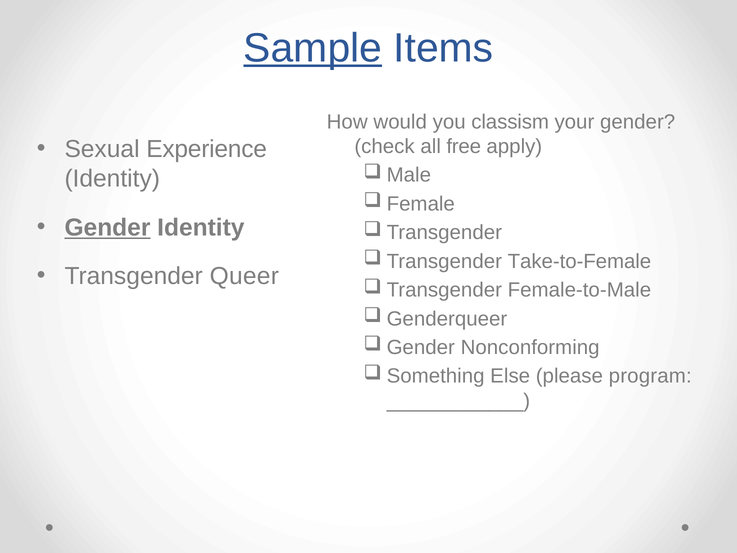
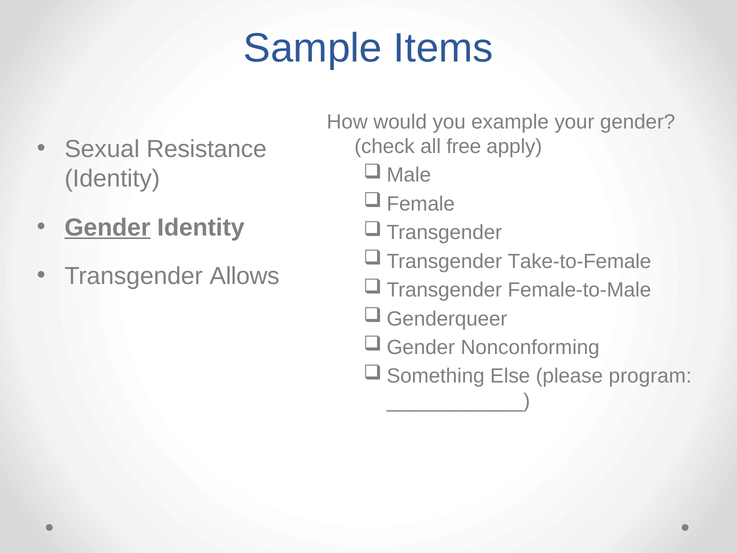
Sample underline: present -> none
classism: classism -> example
Experience: Experience -> Resistance
Queer: Queer -> Allows
